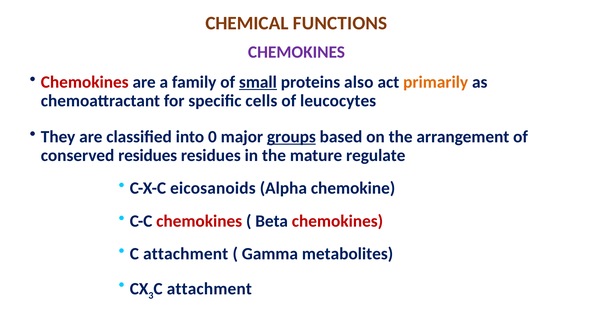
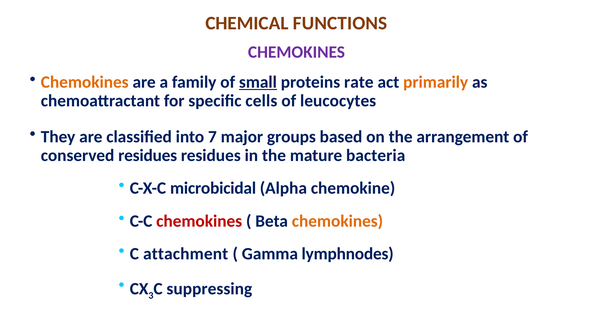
Chemokines at (85, 82) colour: red -> orange
also: also -> rate
0: 0 -> 7
groups underline: present -> none
regulate: regulate -> bacteria
eicosanoids: eicosanoids -> microbicidal
chemokines at (337, 221) colour: red -> orange
metabolites: metabolites -> lymphnodes
attachment at (209, 289): attachment -> suppressing
